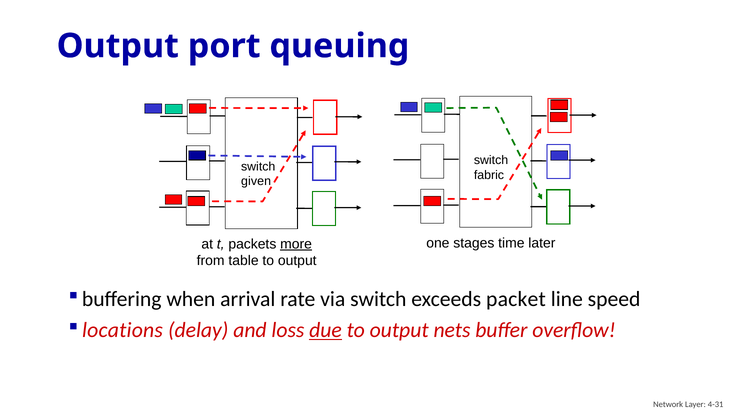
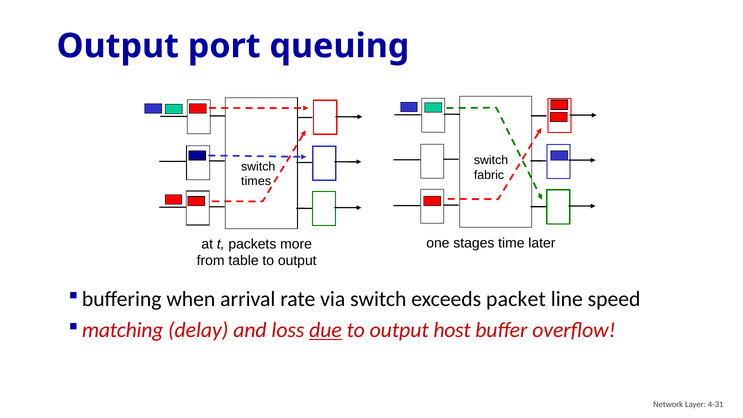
given: given -> times
more underline: present -> none
locations: locations -> matching
nets: nets -> host
